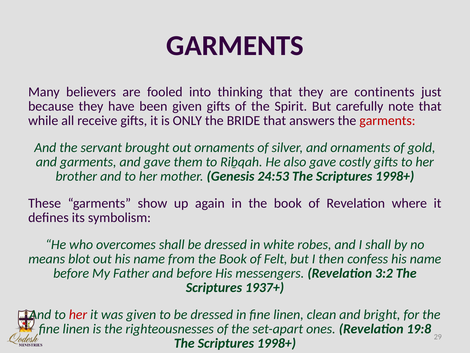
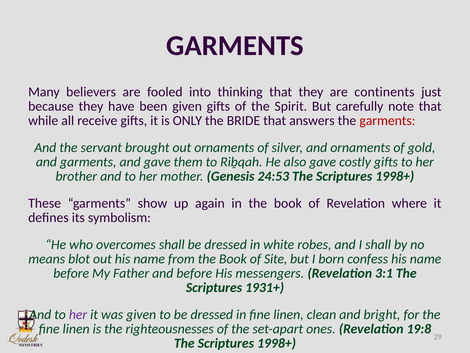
Felt: Felt -> Site
then: then -> born
3:2: 3:2 -> 3:1
1937+: 1937+ -> 1931+
her at (78, 314) colour: red -> purple
